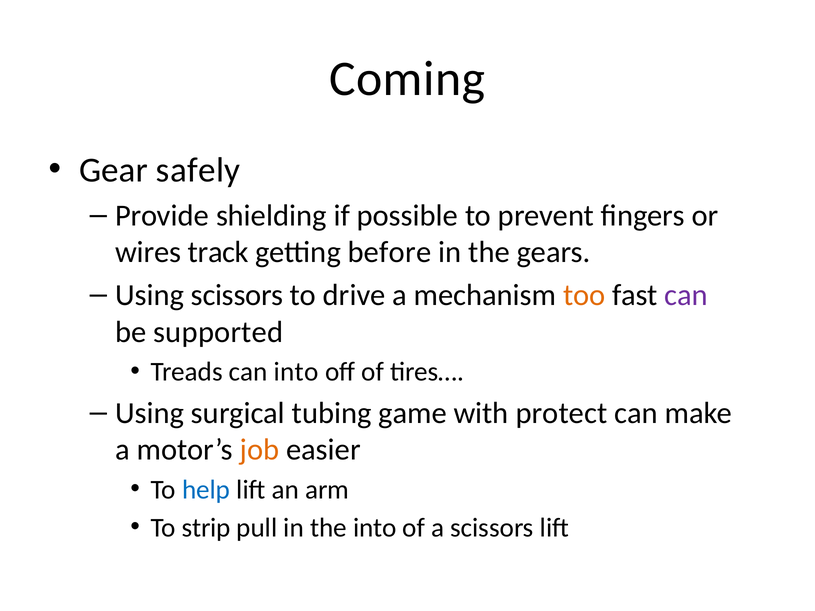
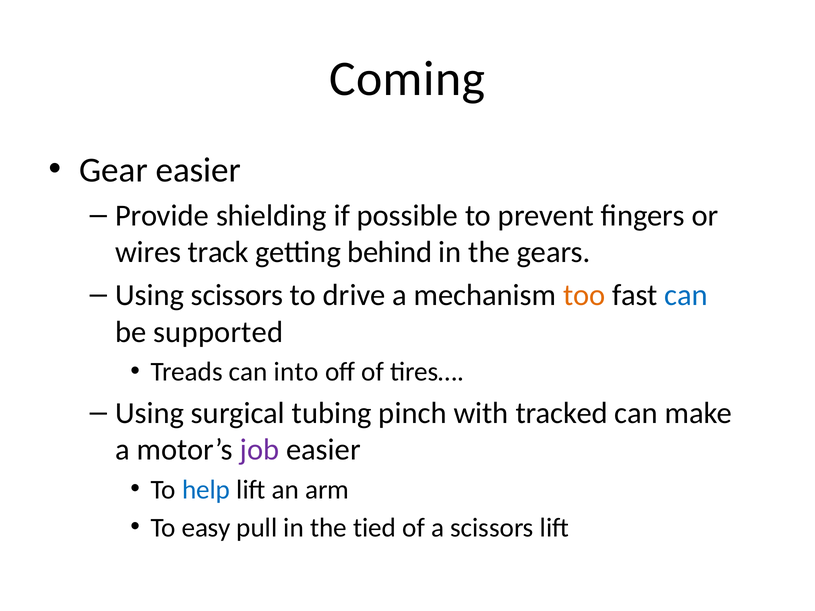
Gear safely: safely -> easier
before: before -> behind
can at (686, 295) colour: purple -> blue
game: game -> pinch
protect: protect -> tracked
job colour: orange -> purple
strip: strip -> easy
the into: into -> tied
